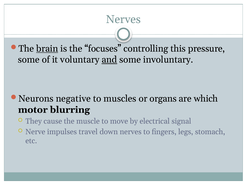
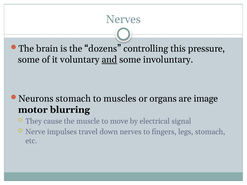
brain underline: present -> none
focuses: focuses -> dozens
Neurons negative: negative -> stomach
which: which -> image
